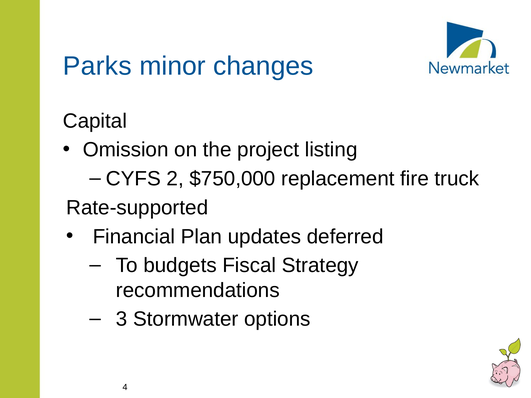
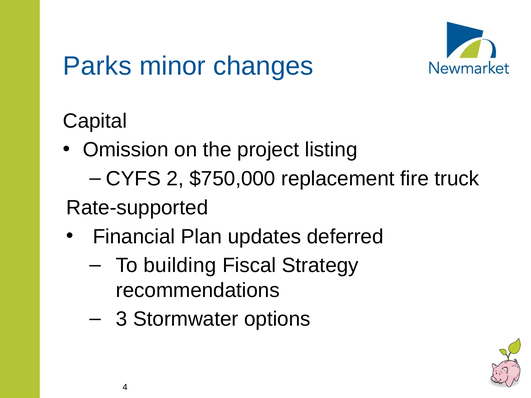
budgets: budgets -> building
